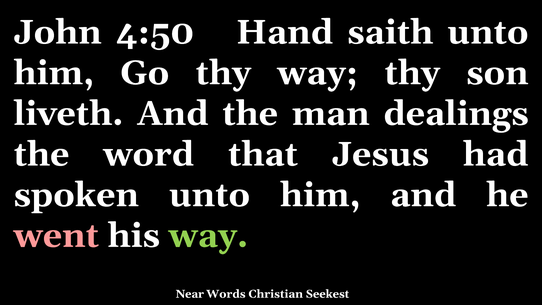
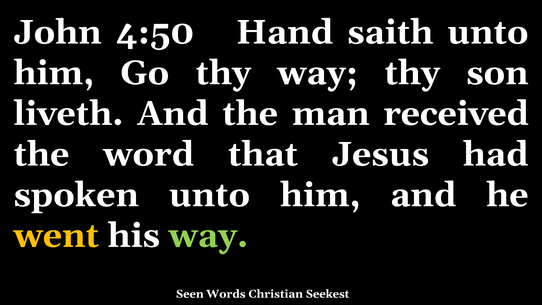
dealings: dealings -> received
went colour: pink -> yellow
Near: Near -> Seen
